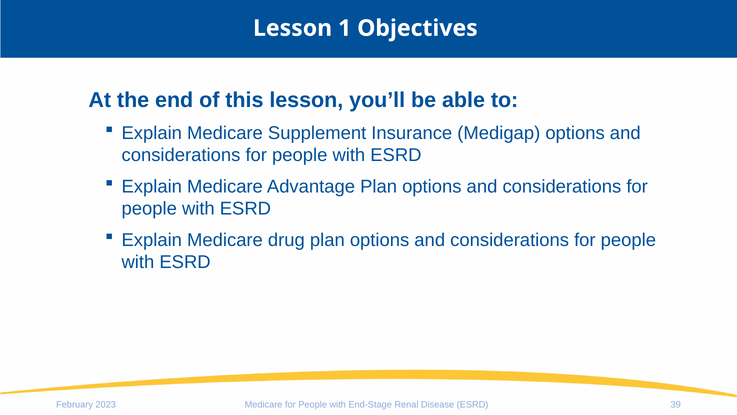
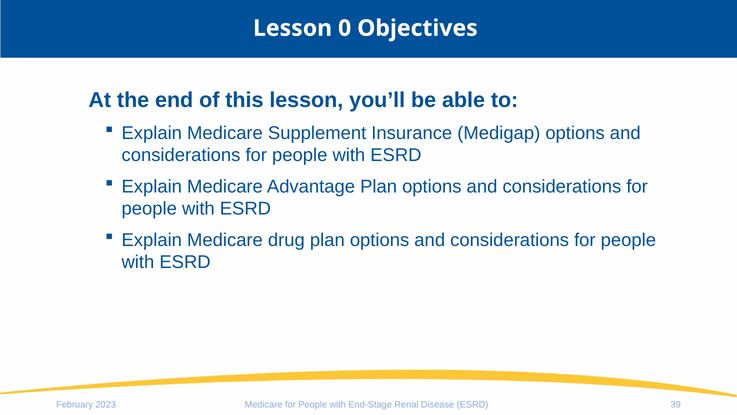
1: 1 -> 0
